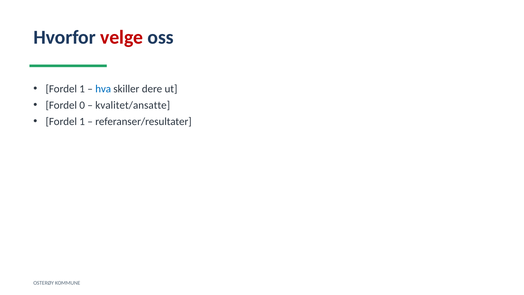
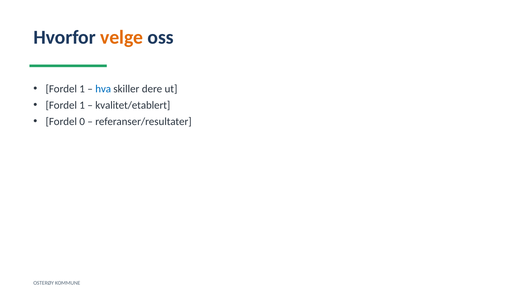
velge colour: red -> orange
0 at (82, 105): 0 -> 1
kvalitet/ansatte: kvalitet/ansatte -> kvalitet/etablert
1 at (82, 122): 1 -> 0
